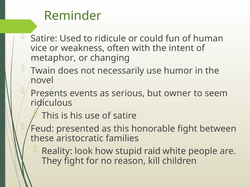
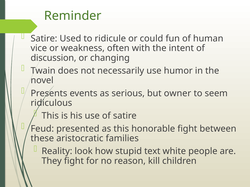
metaphor: metaphor -> discussion
raid: raid -> text
